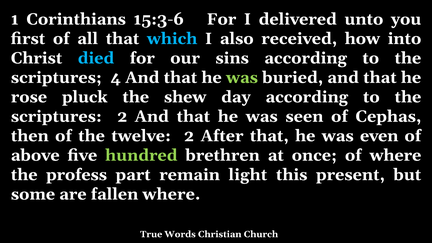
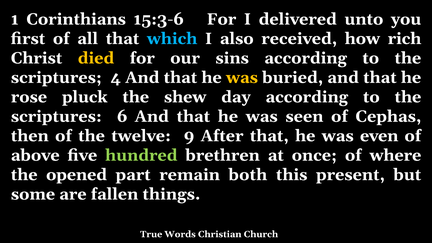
into: into -> rich
died colour: light blue -> yellow
was at (242, 78) colour: light green -> yellow
scriptures 2: 2 -> 6
twelve 2: 2 -> 9
profess: profess -> opened
light: light -> both
fallen where: where -> things
